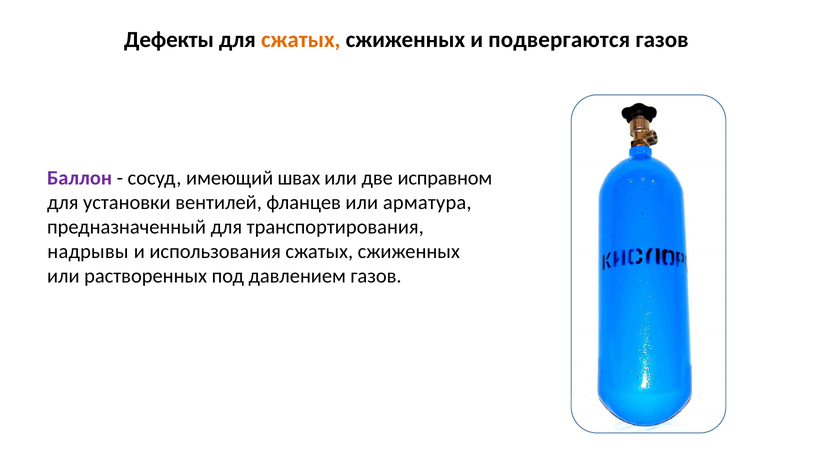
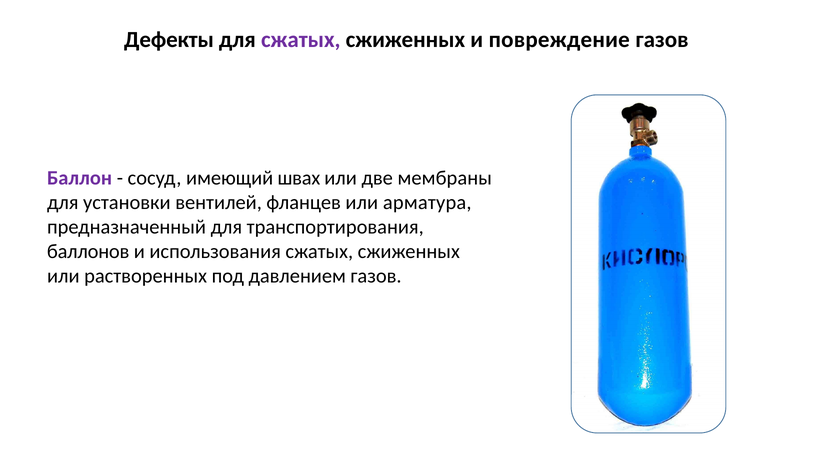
сжатых at (301, 40) colour: orange -> purple
подвергаются: подвергаются -> повреждение
исправном: исправном -> мембраны
надрывы: надрывы -> баллонов
